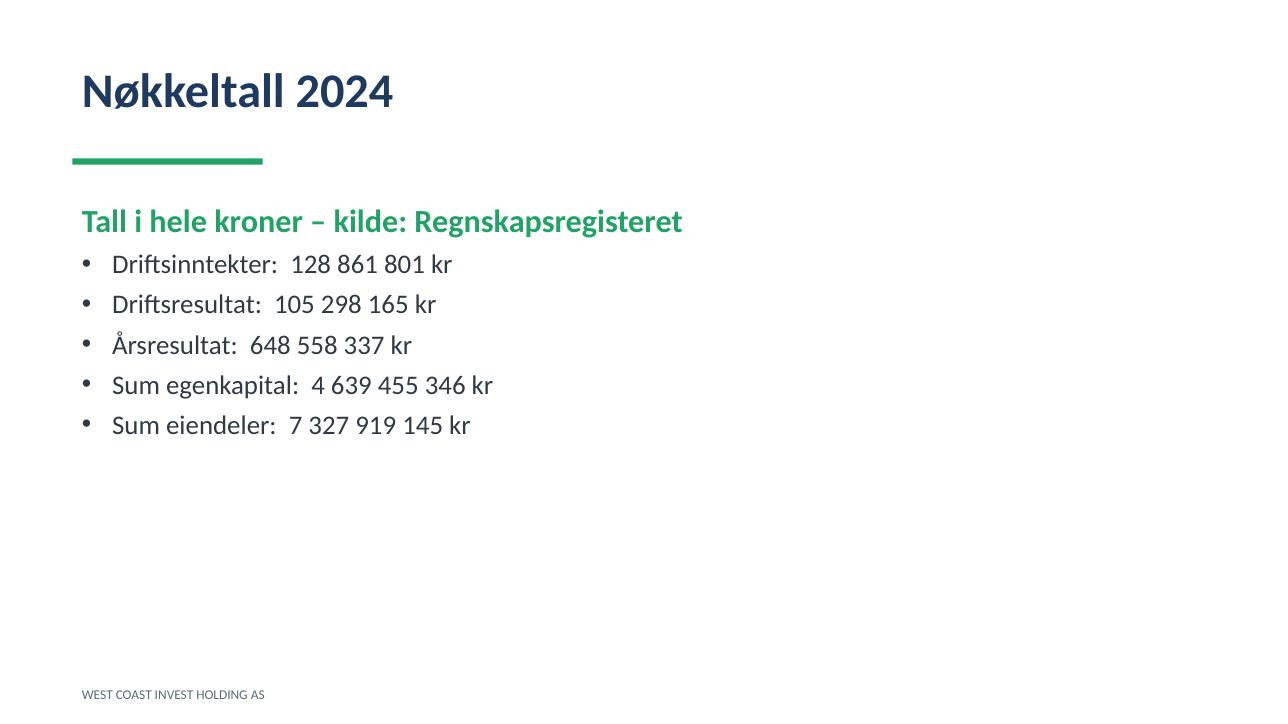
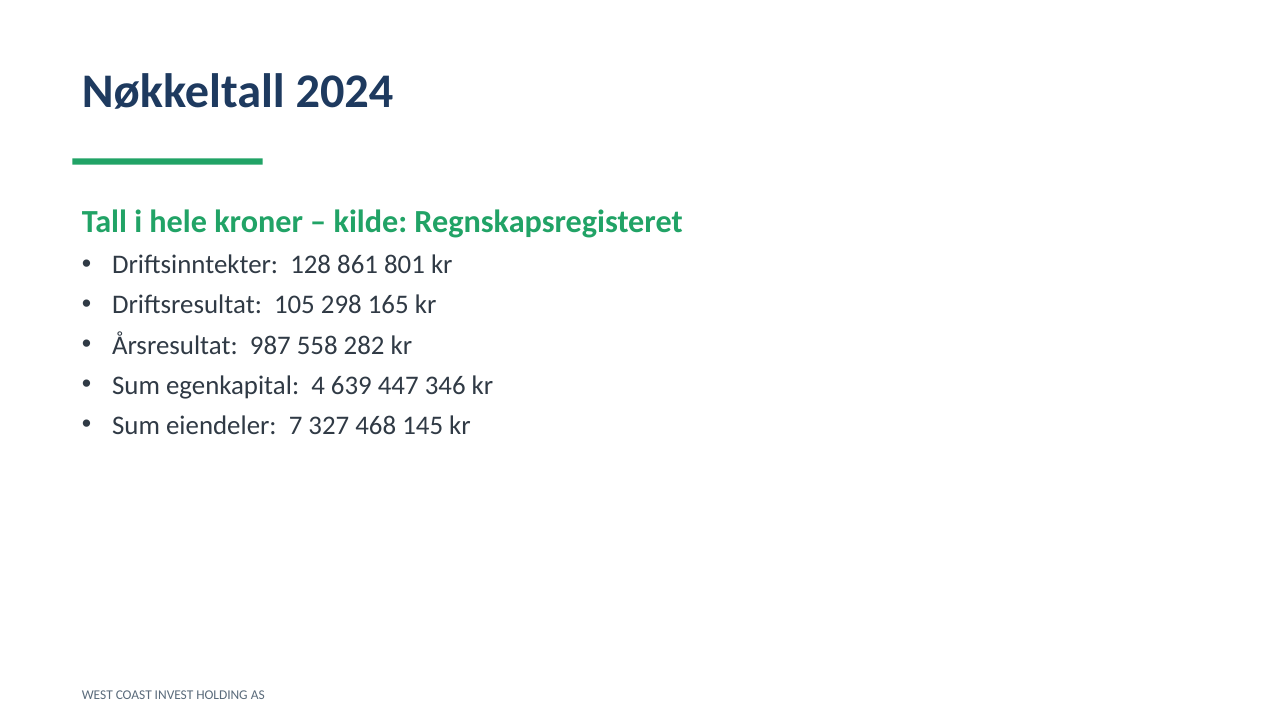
648: 648 -> 987
337: 337 -> 282
455: 455 -> 447
919: 919 -> 468
